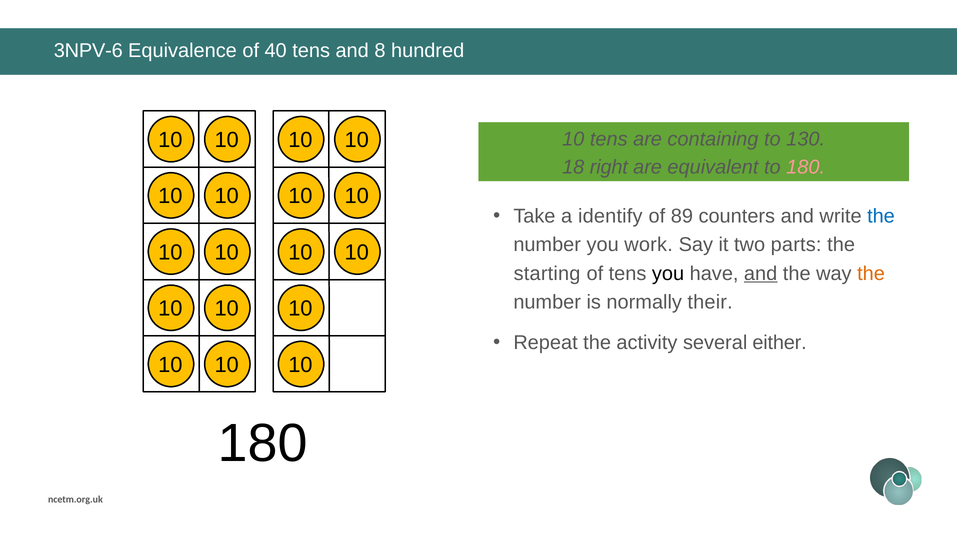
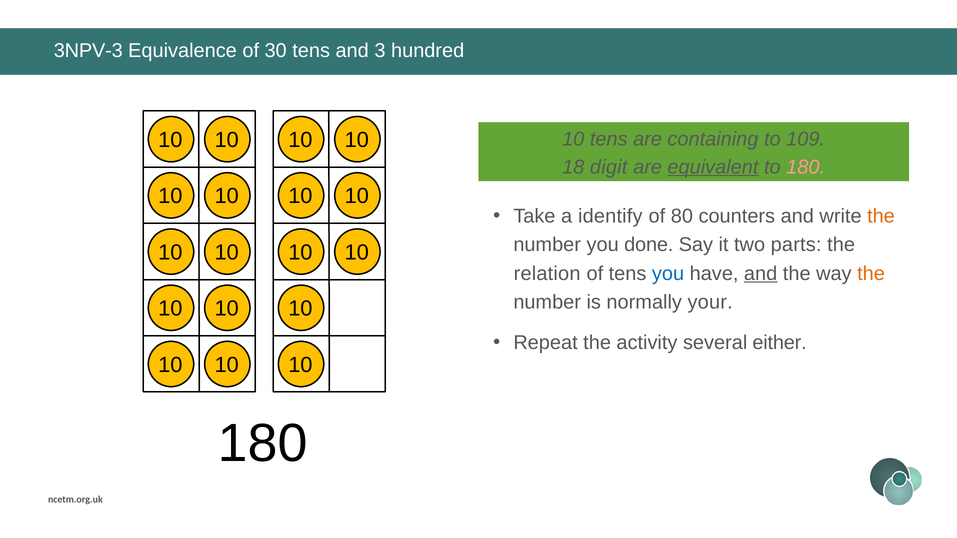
3NPV-6: 3NPV-6 -> 3NPV-3
40: 40 -> 30
8: 8 -> 3
130: 130 -> 109
right: right -> digit
equivalent underline: none -> present
89: 89 -> 80
the at (881, 216) colour: blue -> orange
work: work -> done
starting: starting -> relation
you at (668, 274) colour: black -> blue
their: their -> your
